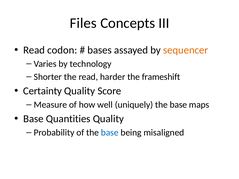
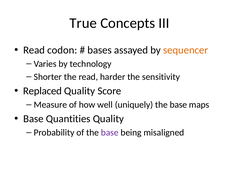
Files: Files -> True
frameshift: frameshift -> sensitivity
Certainty: Certainty -> Replaced
base at (110, 133) colour: blue -> purple
